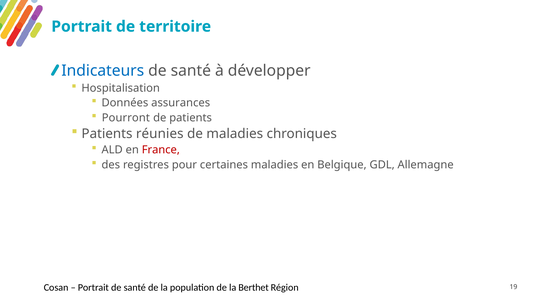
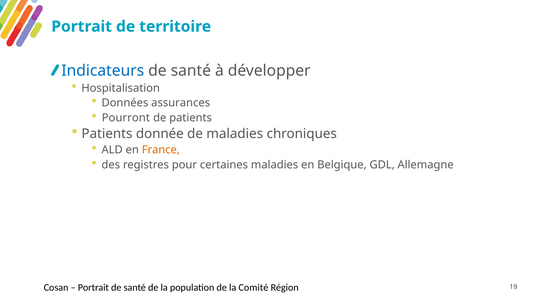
réunies: réunies -> donnée
France colour: red -> orange
Berthet: Berthet -> Comité
